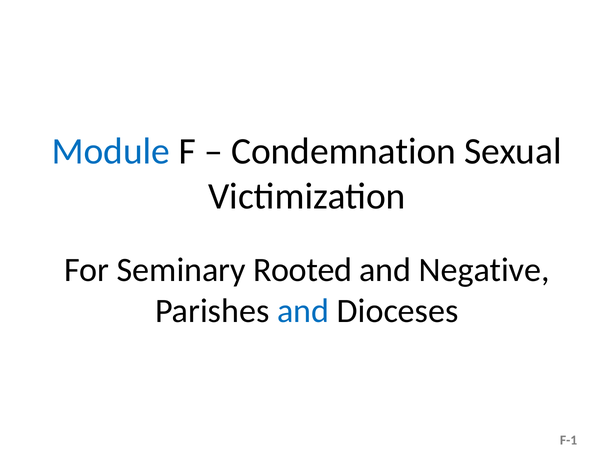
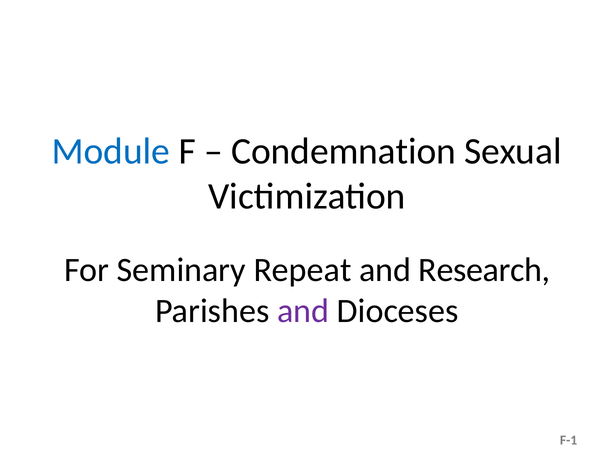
Rooted: Rooted -> Repeat
Negative: Negative -> Research
and at (303, 310) colour: blue -> purple
